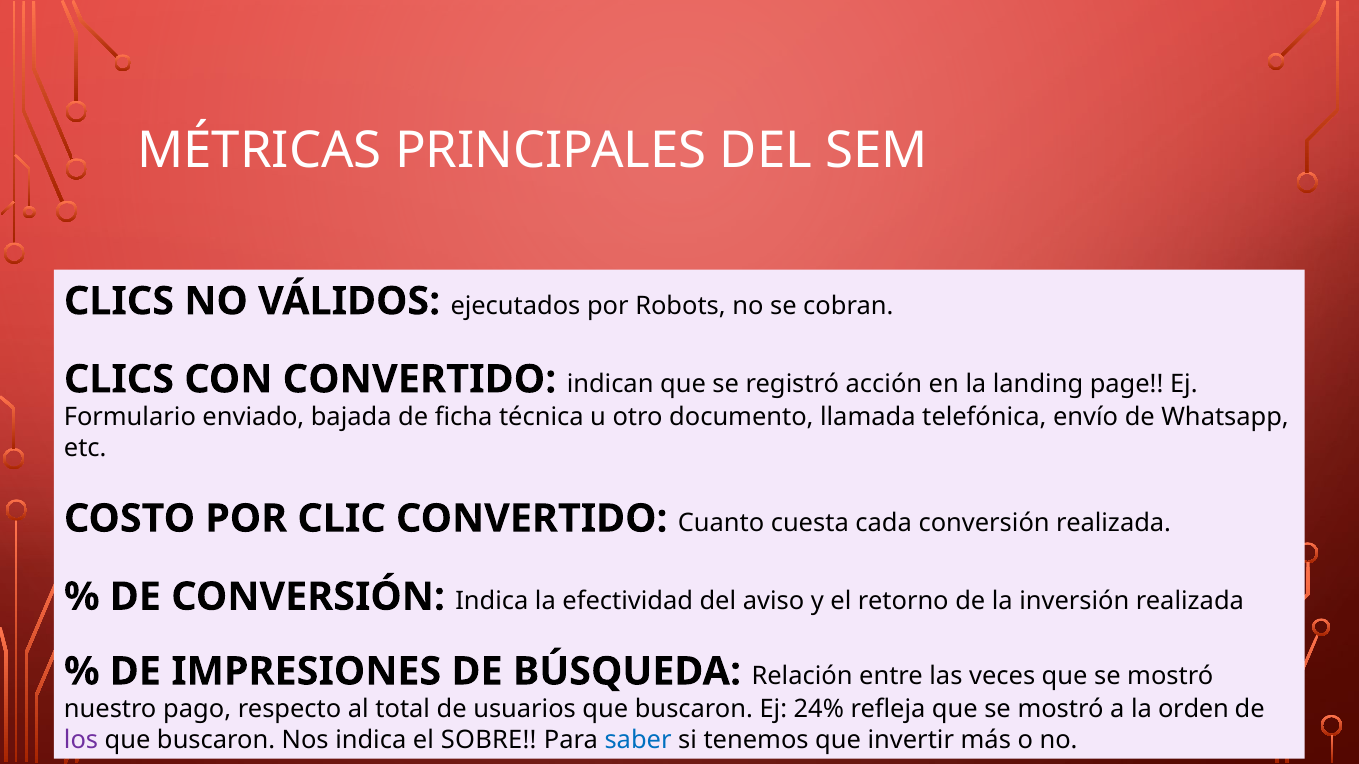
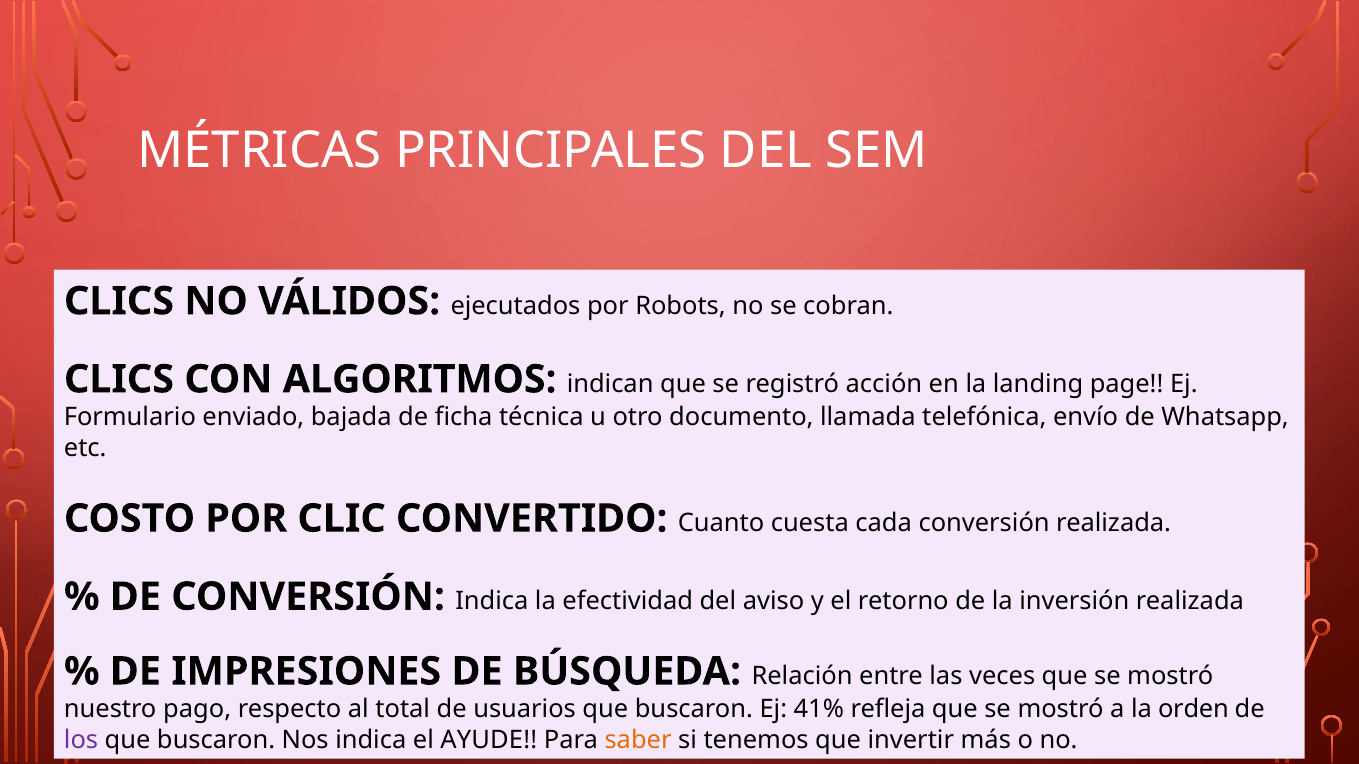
CON CONVERTIDO: CONVERTIDO -> ALGORITMOS
24%: 24% -> 41%
SOBRE: SOBRE -> AYUDE
saber colour: blue -> orange
